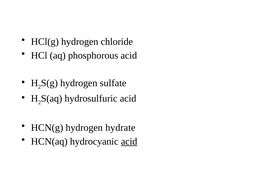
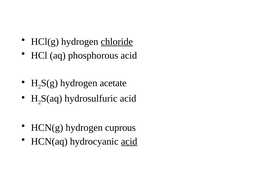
chloride underline: none -> present
sulfate: sulfate -> acetate
hydrate: hydrate -> cuprous
